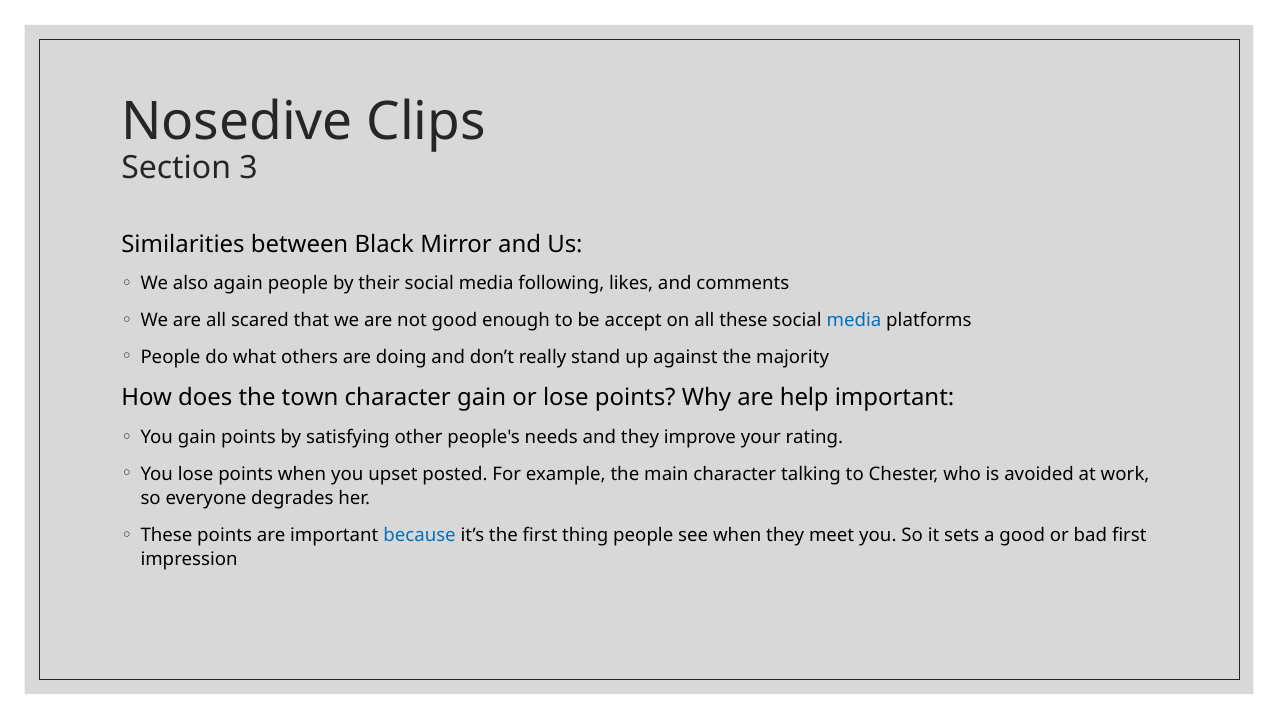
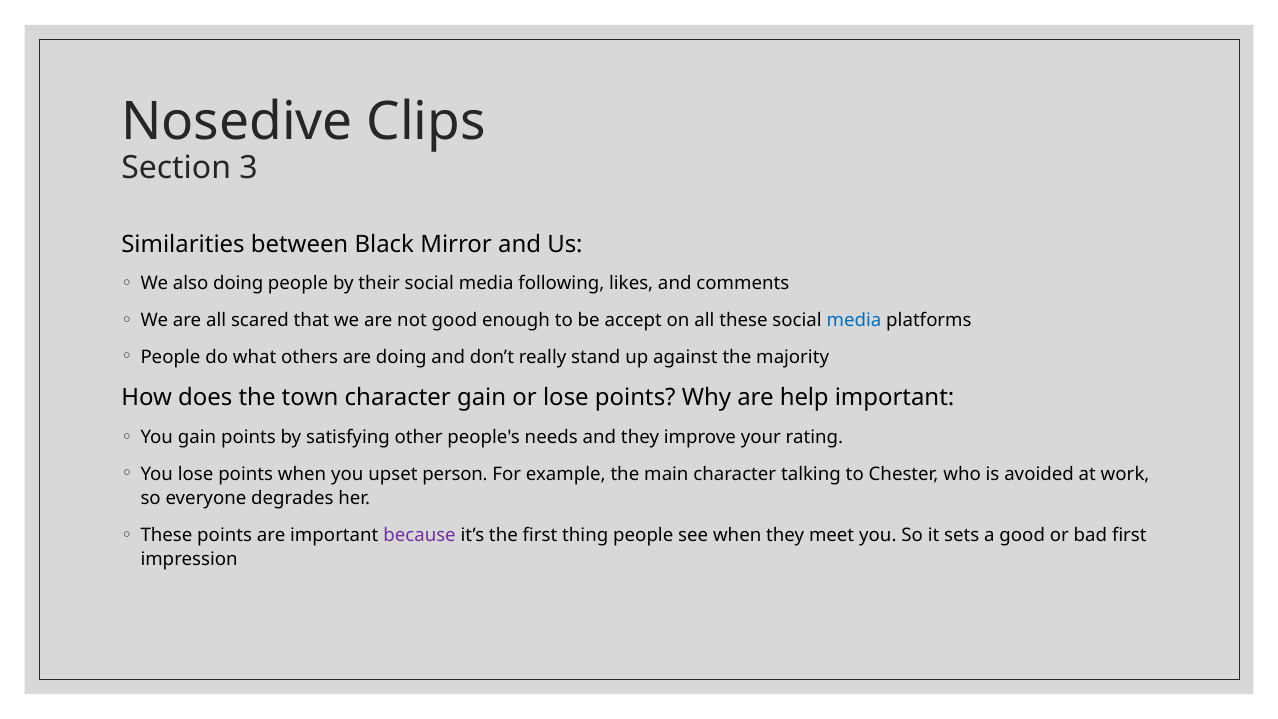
also again: again -> doing
posted: posted -> person
because colour: blue -> purple
